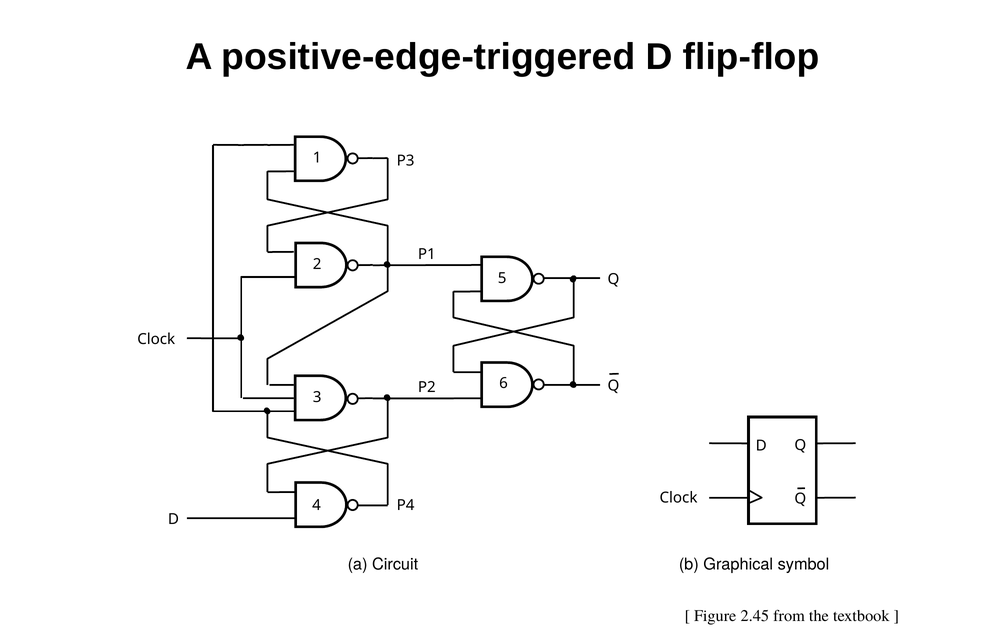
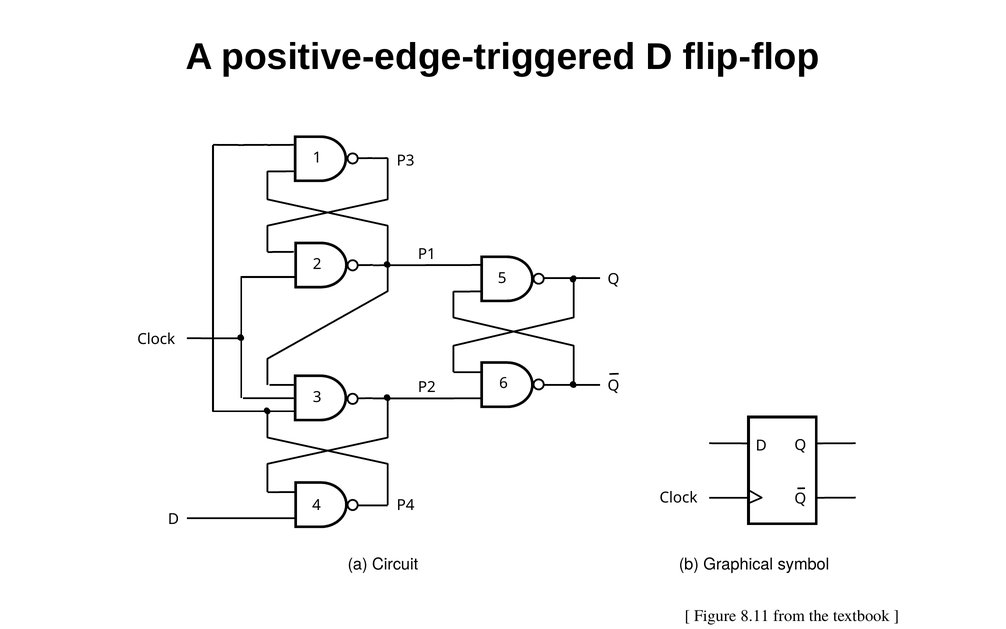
2.45: 2.45 -> 8.11
